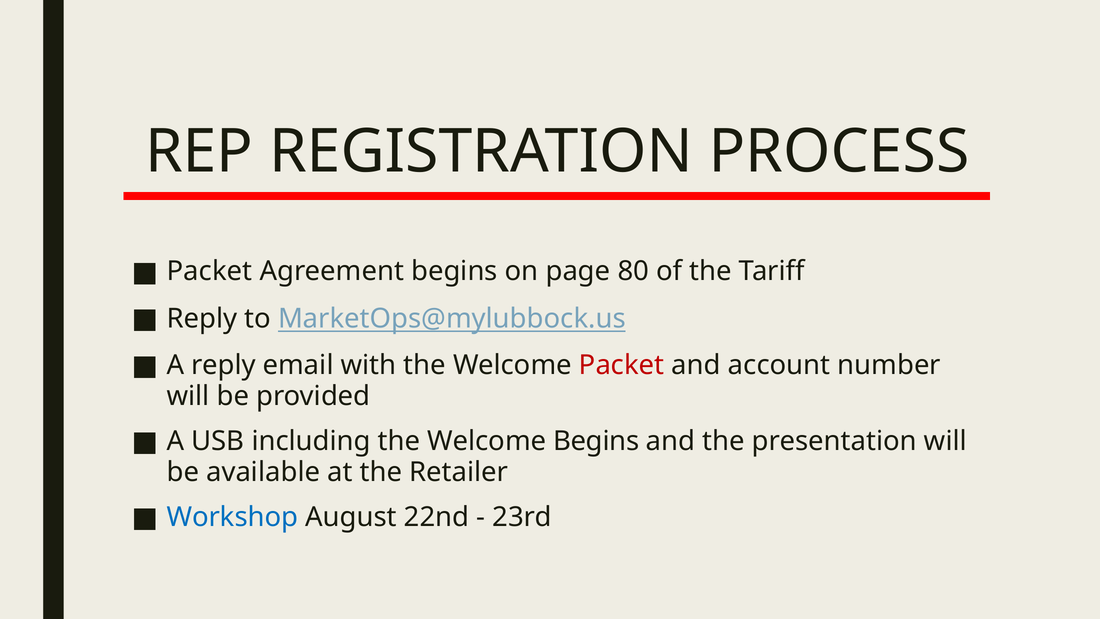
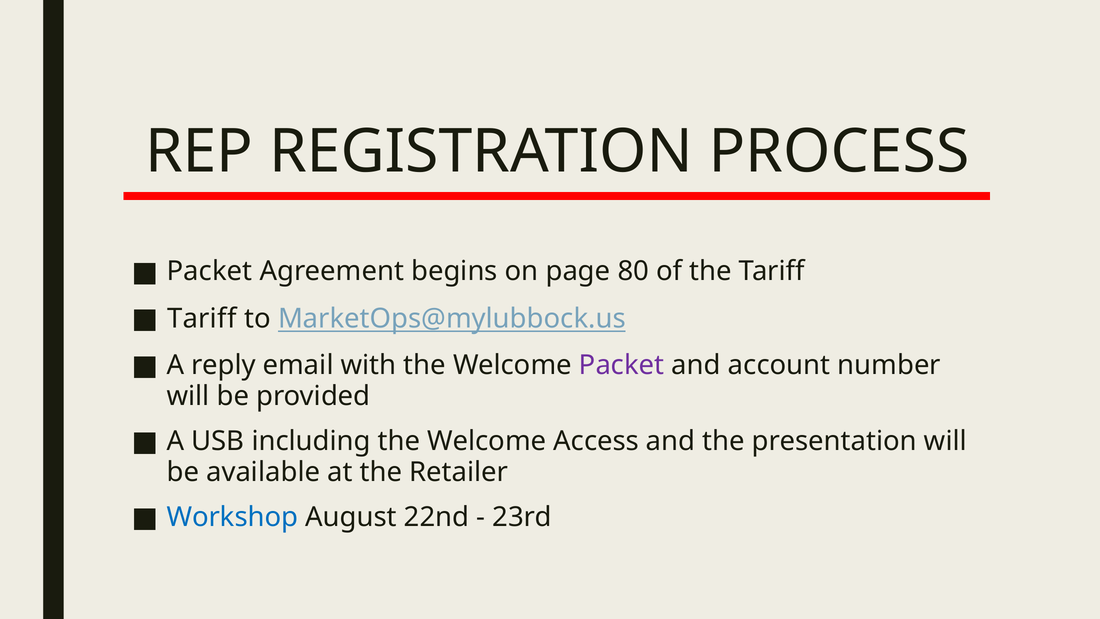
Reply at (202, 319): Reply -> Tariff
Packet at (622, 365) colour: red -> purple
Welcome Begins: Begins -> Access
